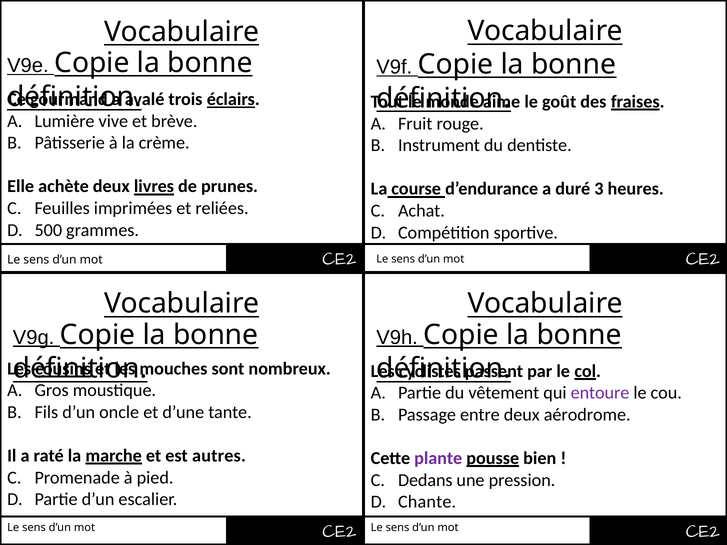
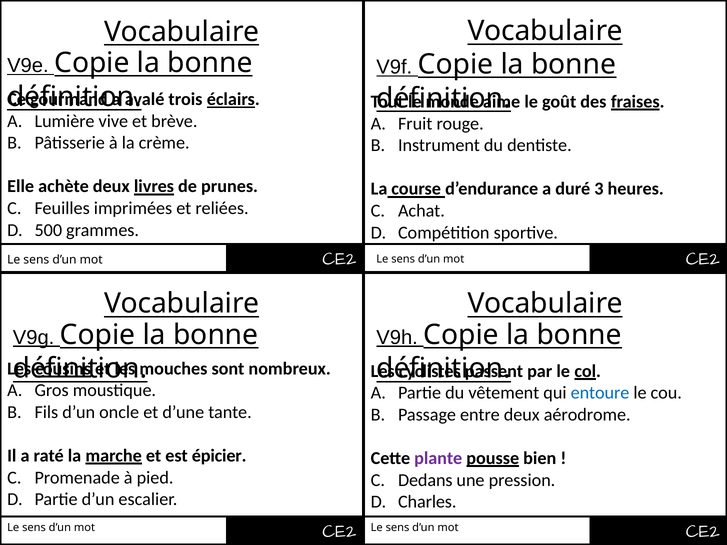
entoure colour: purple -> blue
autres: autres -> épicier
Chante: Chante -> Charles
